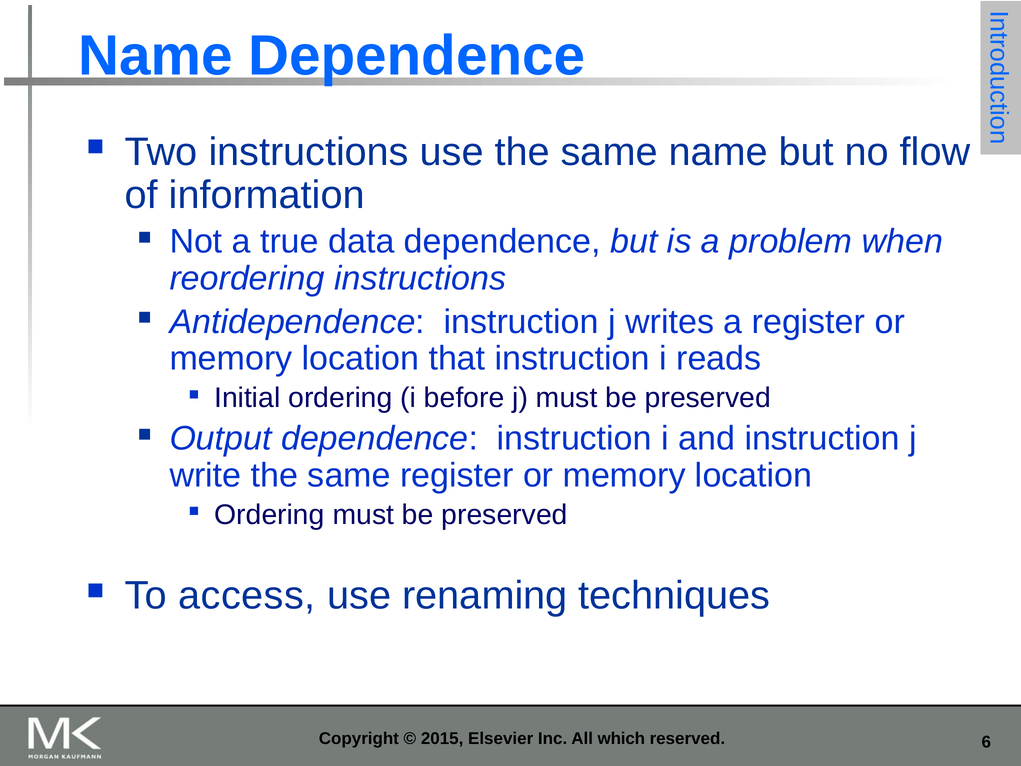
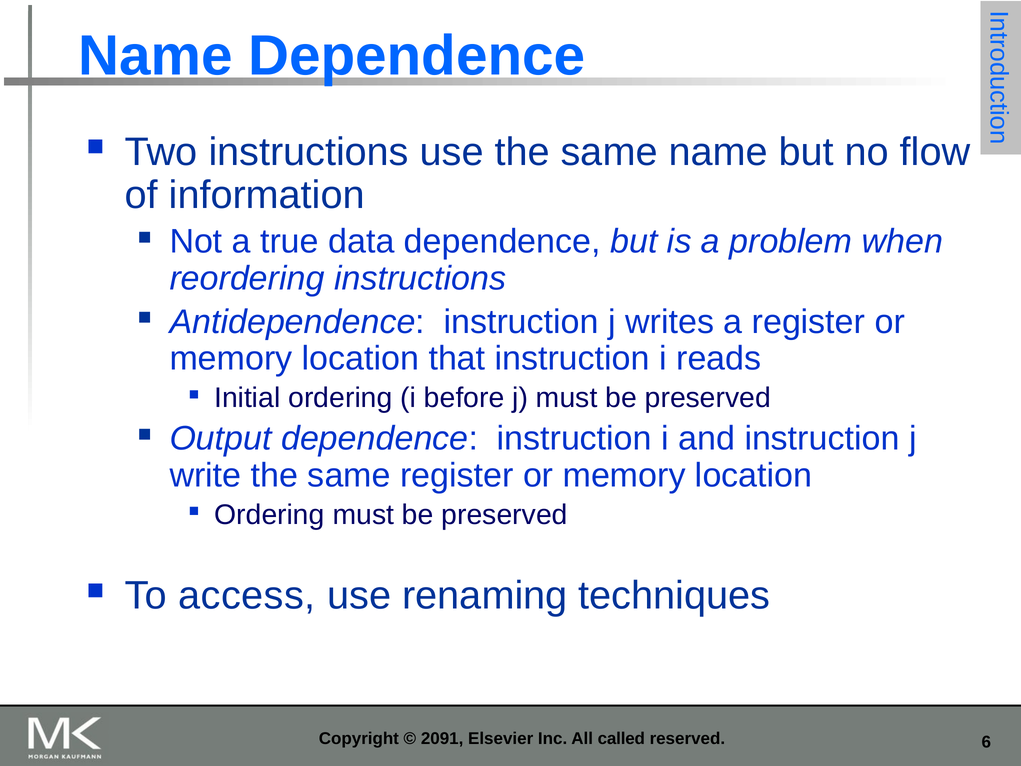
2015: 2015 -> 2091
which: which -> called
